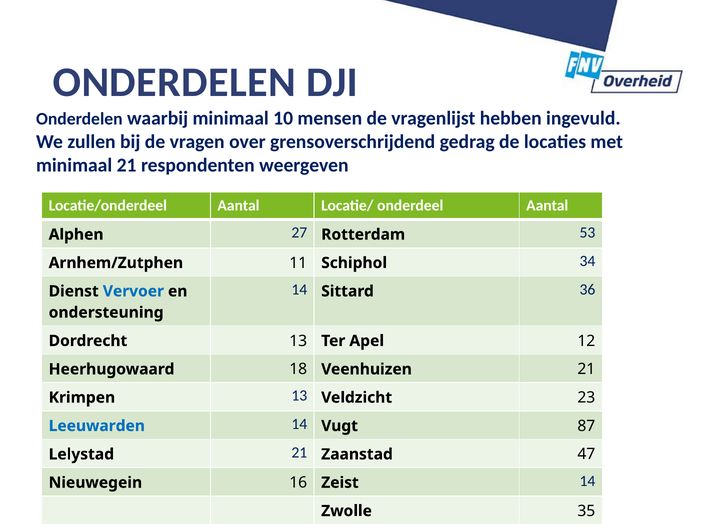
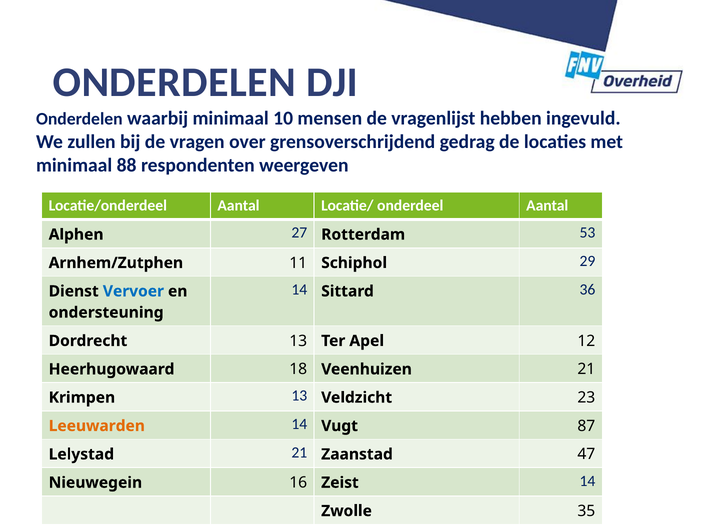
minimaal 21: 21 -> 88
34: 34 -> 29
Leeuwarden colour: blue -> orange
